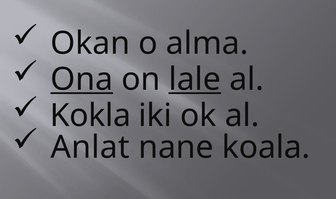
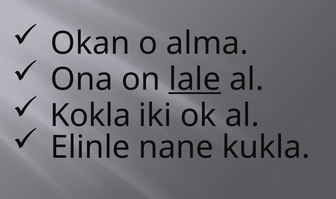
Ona underline: present -> none
Anlat: Anlat -> Elinle
koala: koala -> kukla
